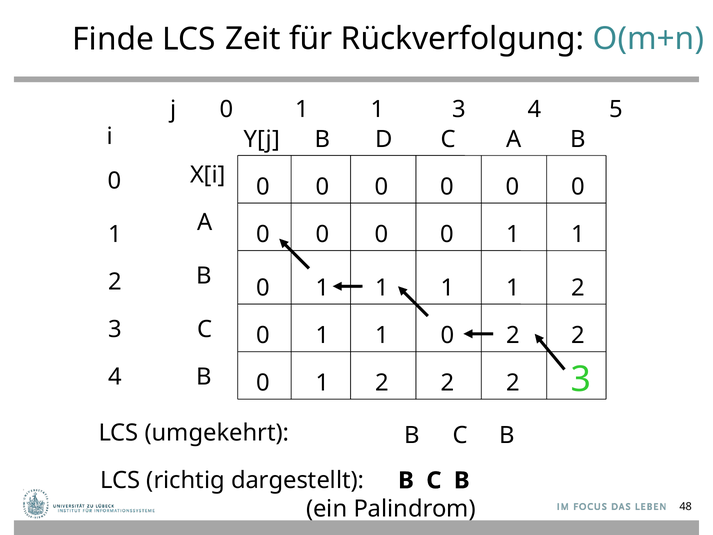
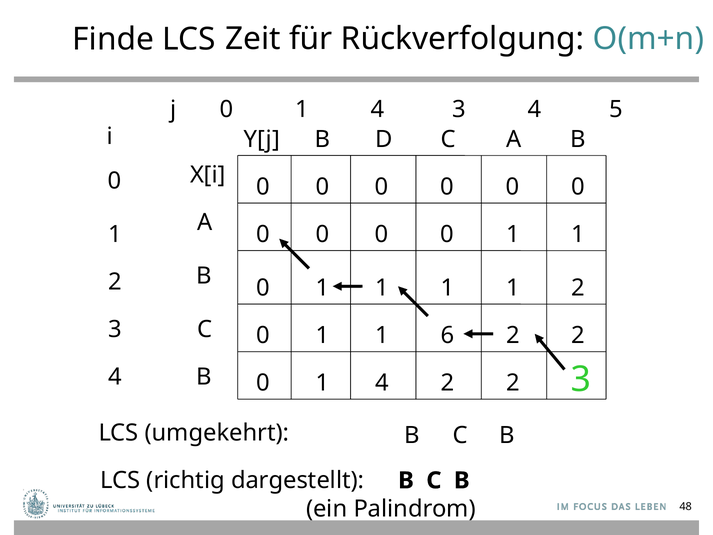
j 0 1 1: 1 -> 4
1 1 0: 0 -> 6
2 at (382, 383): 2 -> 4
